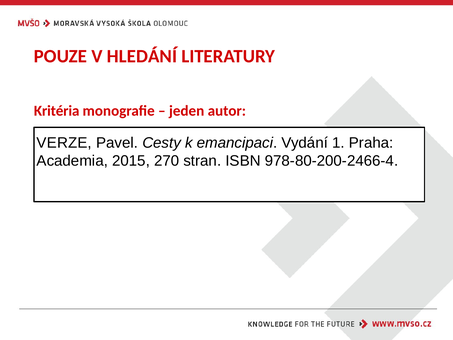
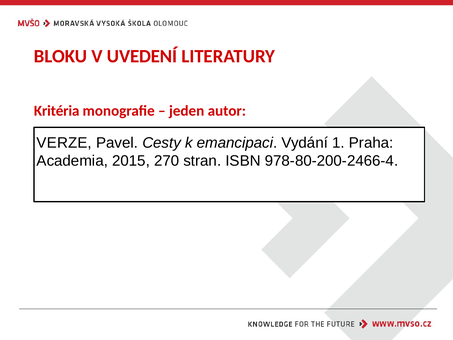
POUZE: POUZE -> BLOKU
HLEDÁNÍ: HLEDÁNÍ -> UVEDENÍ
